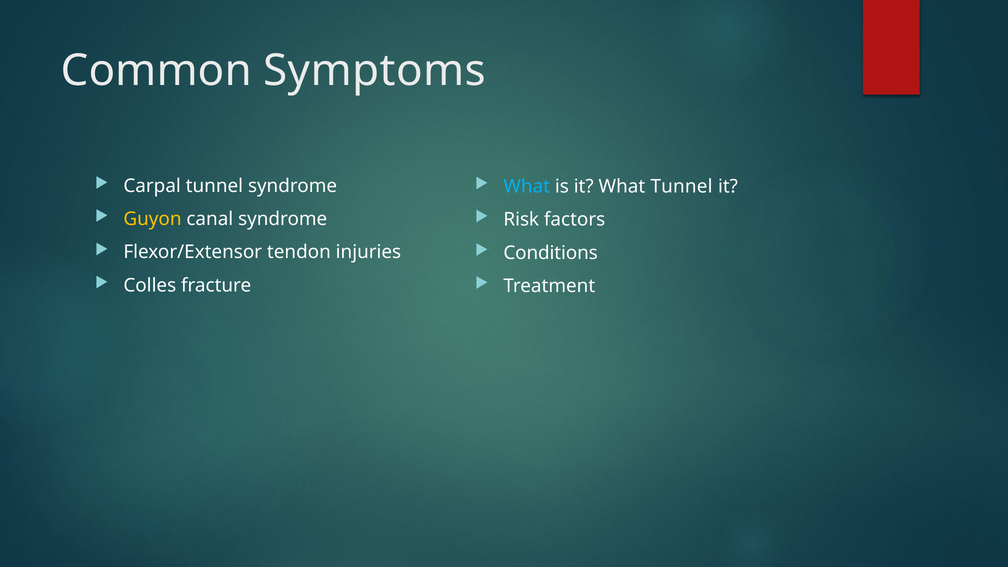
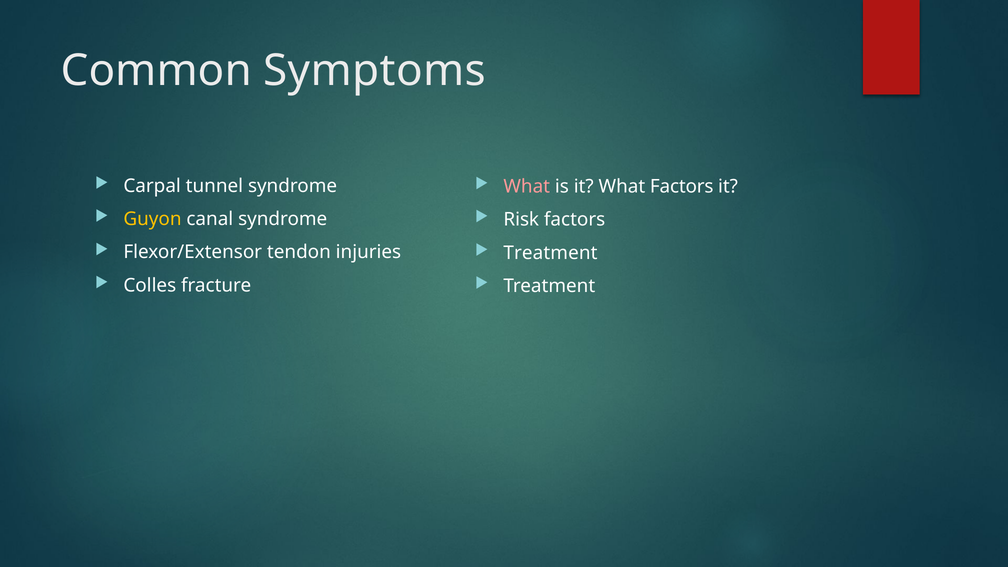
What at (527, 186) colour: light blue -> pink
What Tunnel: Tunnel -> Factors
Conditions at (551, 253): Conditions -> Treatment
